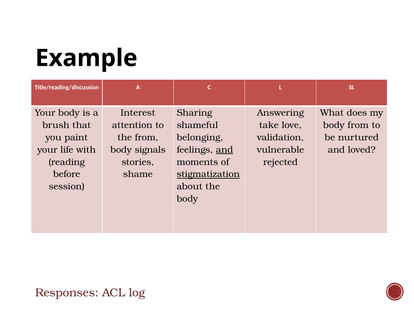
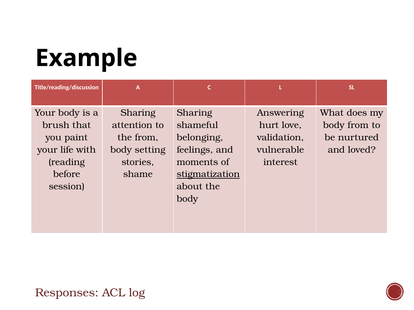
Interest at (138, 113): Interest -> Sharing
take: take -> hurt
signals: signals -> setting
and at (225, 150) underline: present -> none
rejected: rejected -> interest
